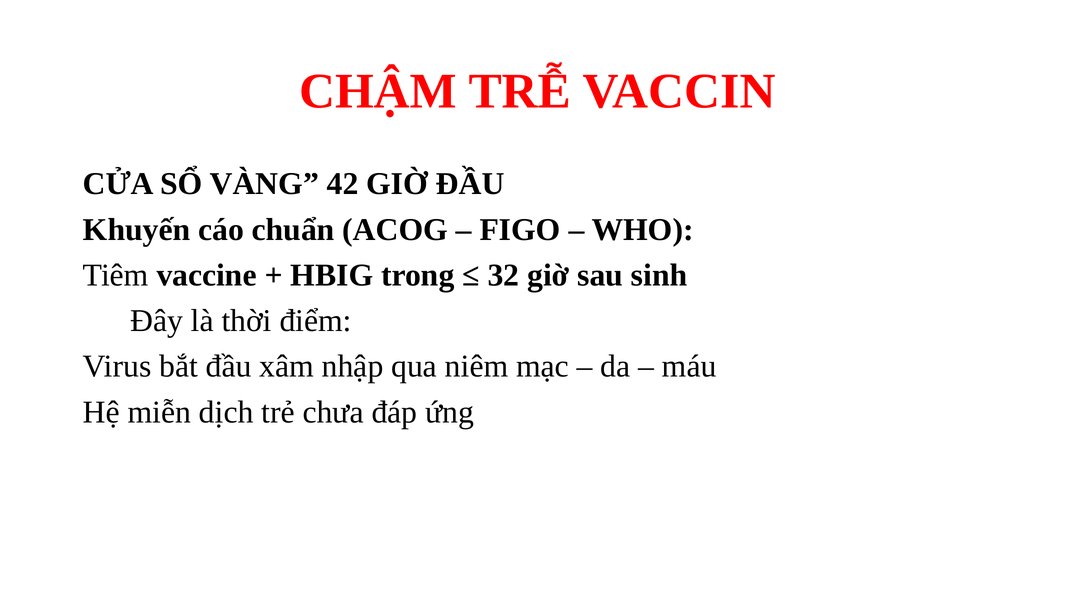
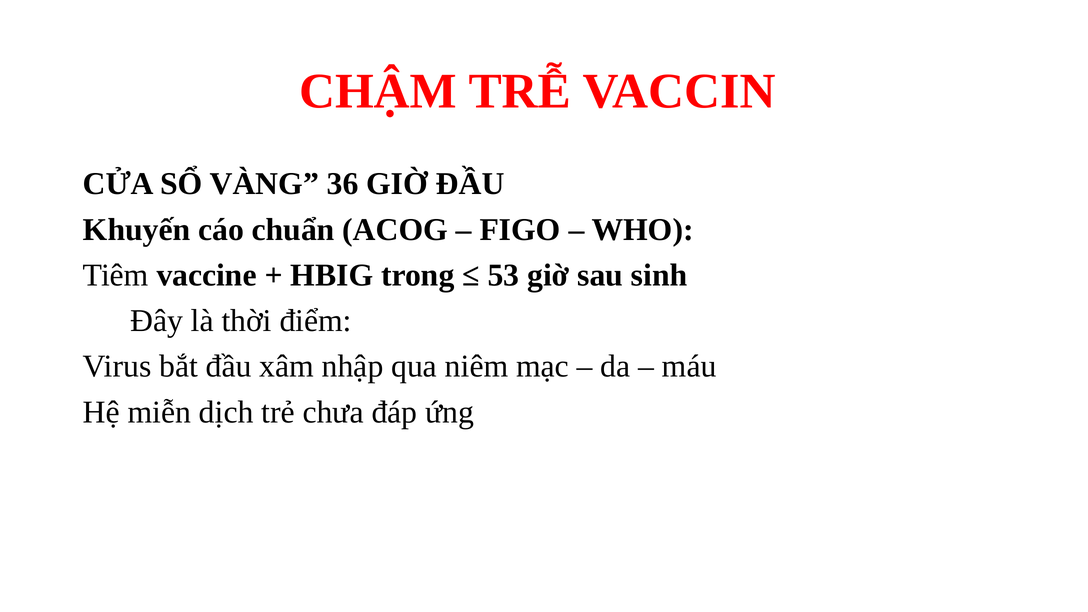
42: 42 -> 36
32: 32 -> 53
